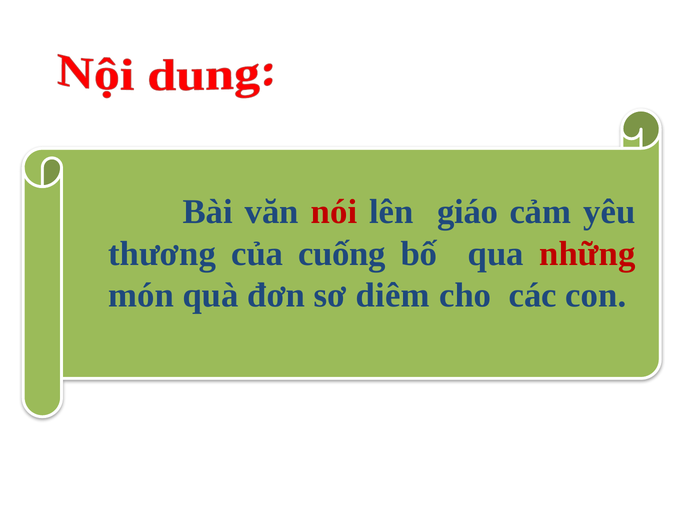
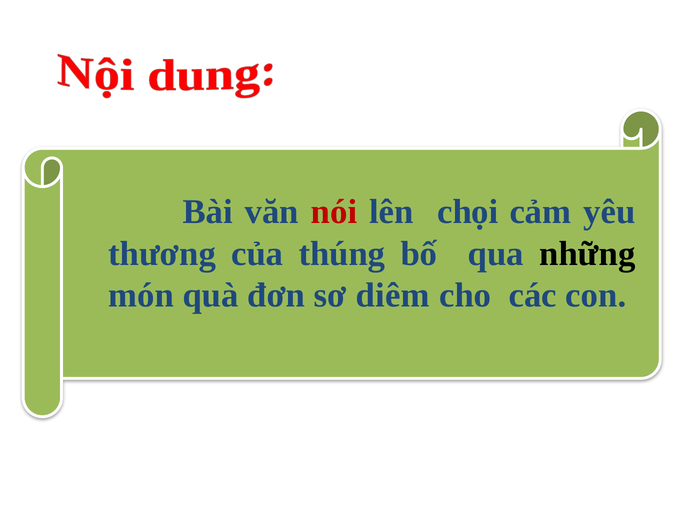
giáo: giáo -> chọi
cuống: cuống -> thúng
những colour: red -> black
